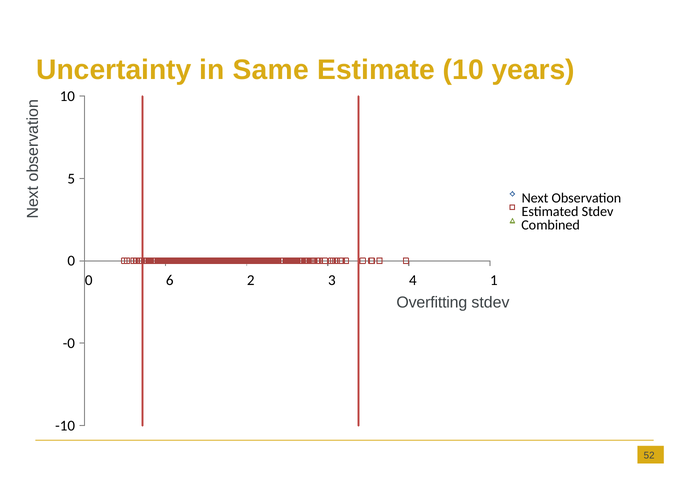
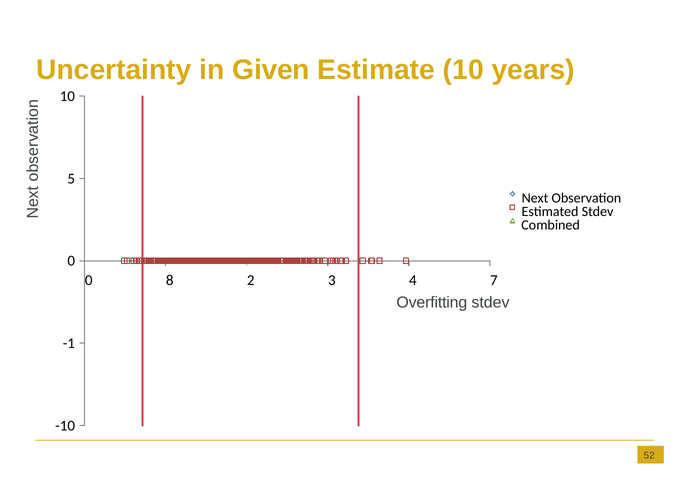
Same: Same -> Given
6: 6 -> 8
1: 1 -> 7
-0: -0 -> -1
